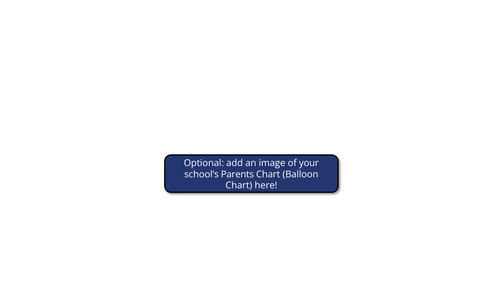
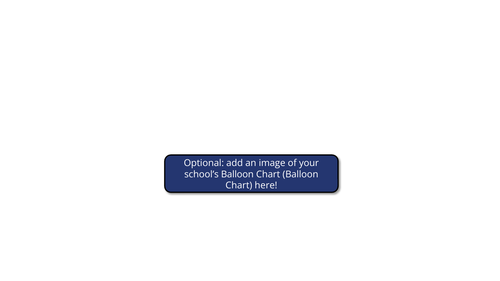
school’s Parents: Parents -> Balloon
